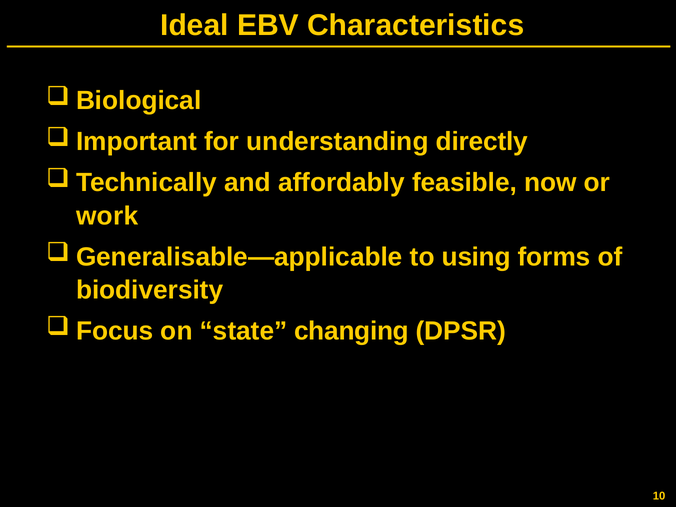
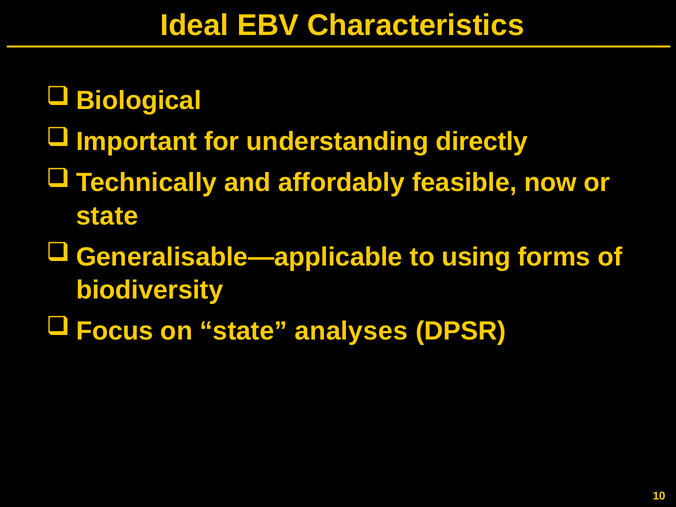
work at (107, 216): work -> state
changing: changing -> analyses
